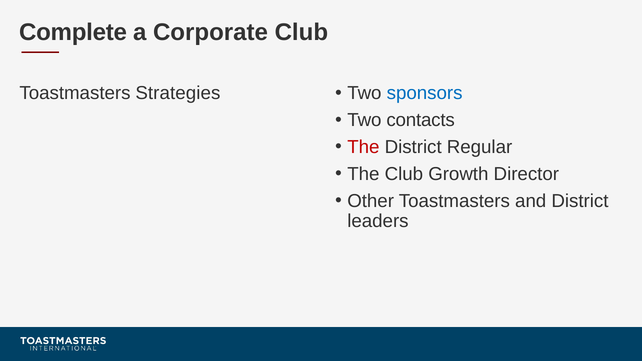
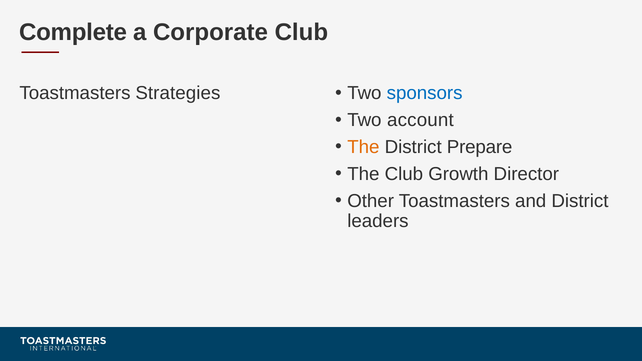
contacts: contacts -> account
The at (363, 147) colour: red -> orange
Regular: Regular -> Prepare
